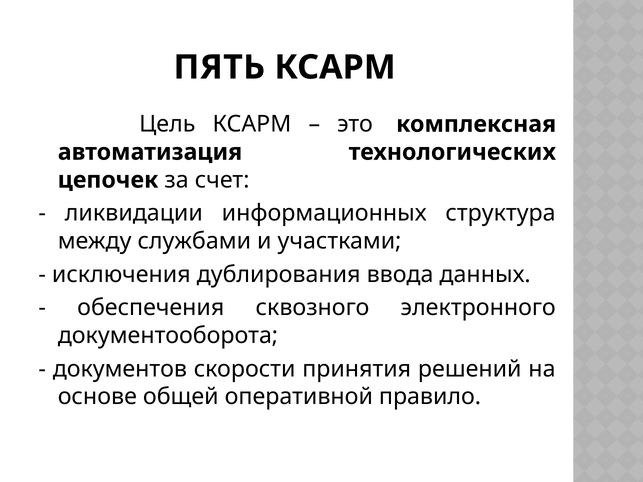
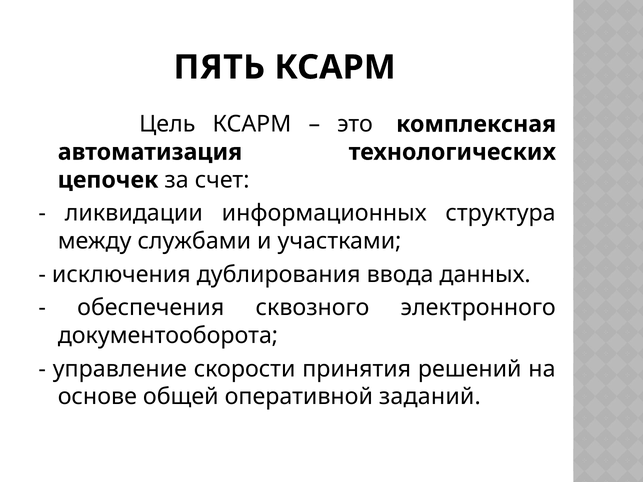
документов: документов -> управление
правило: правило -> заданий
